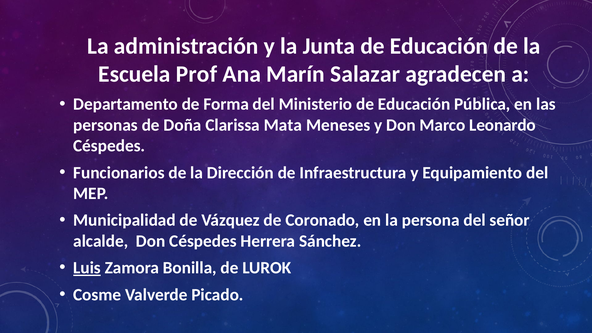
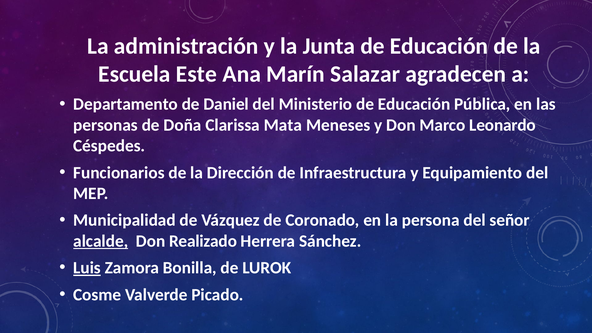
Prof: Prof -> Este
Forma: Forma -> Daniel
alcalde underline: none -> present
Don Céspedes: Céspedes -> Realizado
